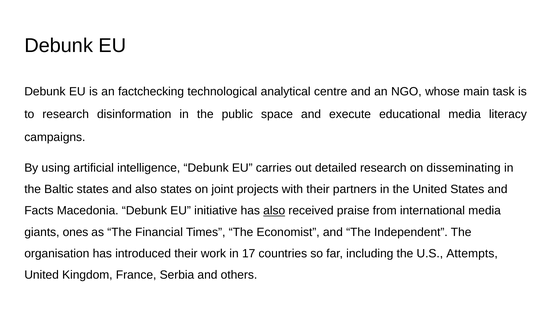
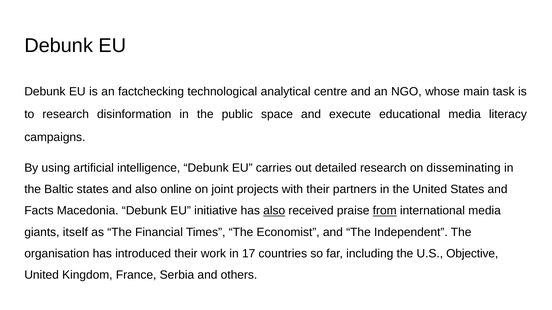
also states: states -> online
from underline: none -> present
ones: ones -> itself
Attempts: Attempts -> Objective
